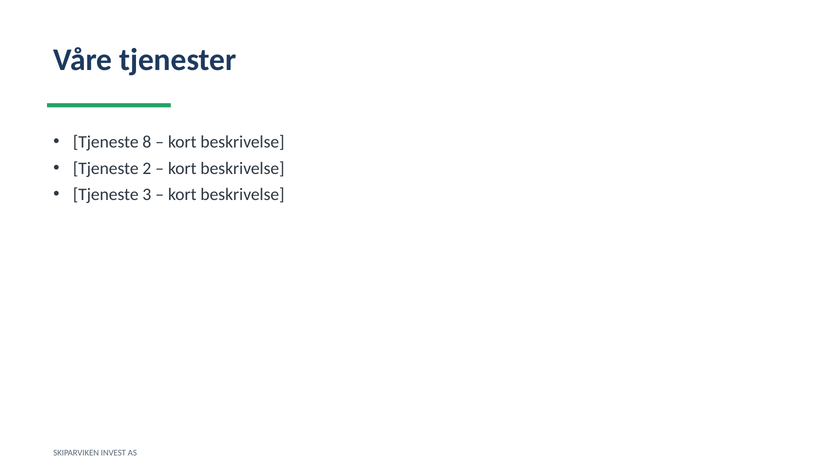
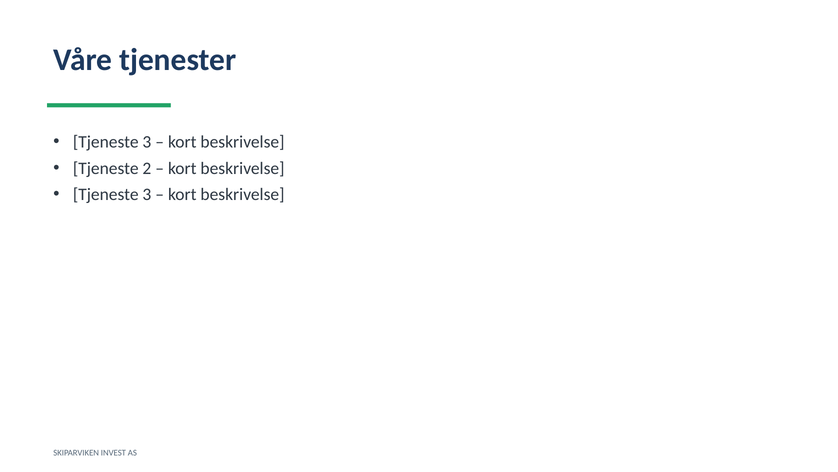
8 at (147, 142): 8 -> 3
